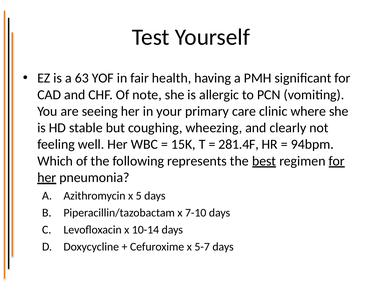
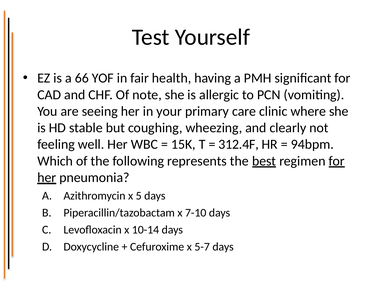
63: 63 -> 66
281.4F: 281.4F -> 312.4F
